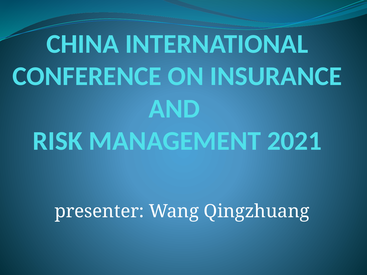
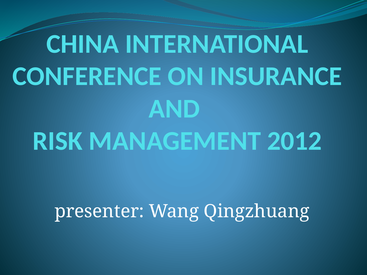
2021: 2021 -> 2012
